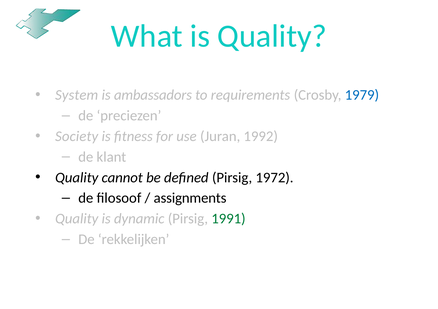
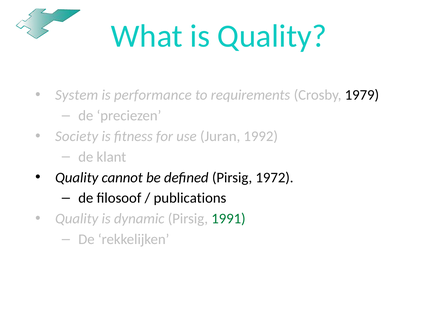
ambassadors: ambassadors -> performance
1979 colour: blue -> black
assignments: assignments -> publications
